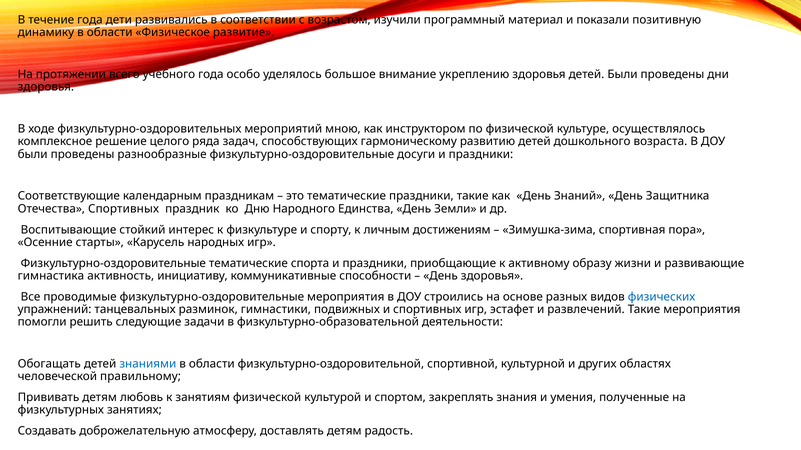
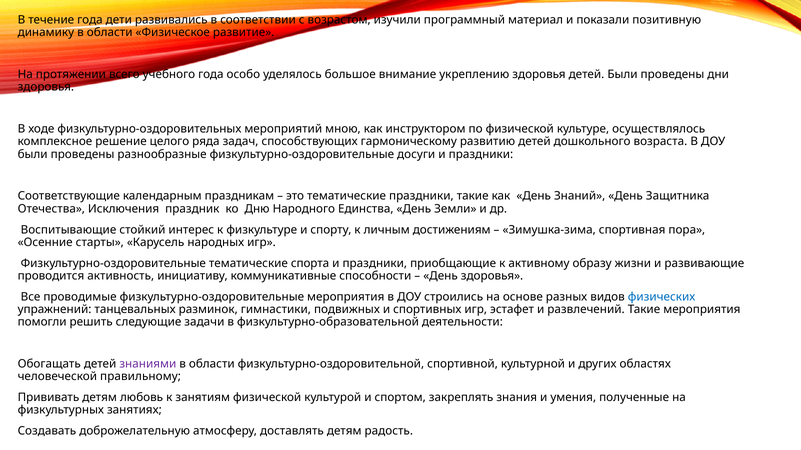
Отечества Спортивных: Спортивных -> Исключения
гимнастика: гимнастика -> проводится
знаниями colour: blue -> purple
